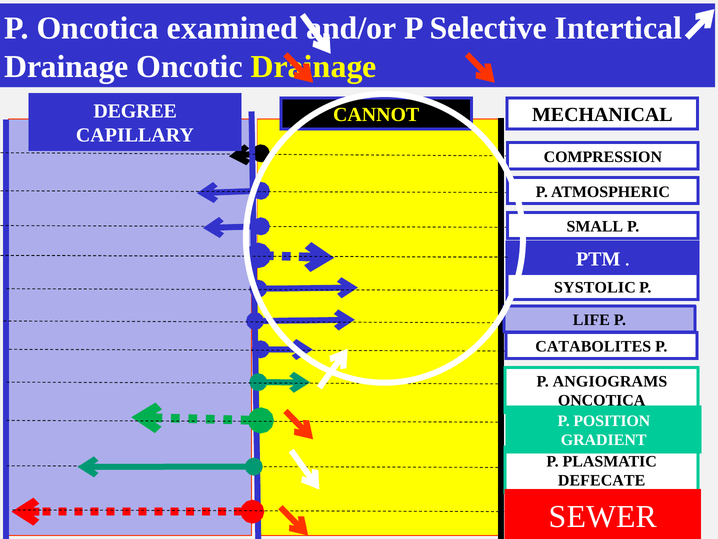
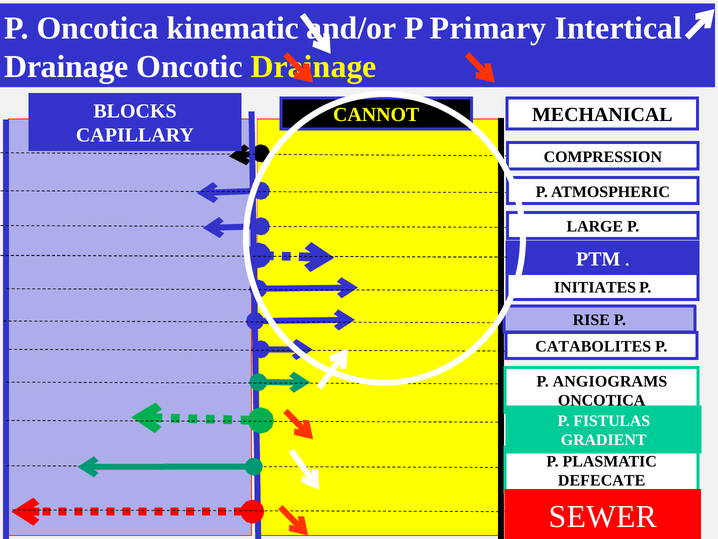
examined: examined -> kinematic
Selective: Selective -> Primary
DEGREE: DEGREE -> BLOCKS
SMALL: SMALL -> LARGE
SYSTOLIC: SYSTOLIC -> INITIATES
LIFE: LIFE -> RISE
POSITION: POSITION -> FISTULAS
